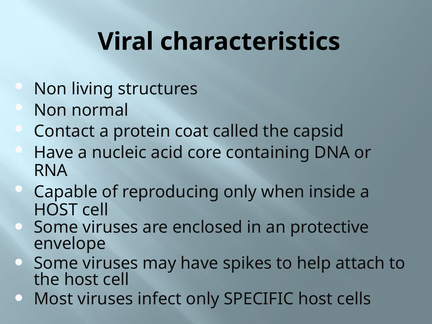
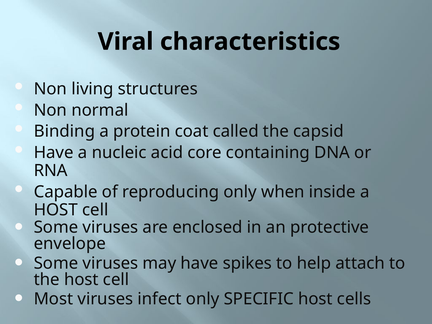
Contact: Contact -> Binding
